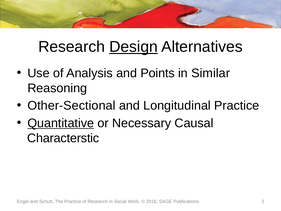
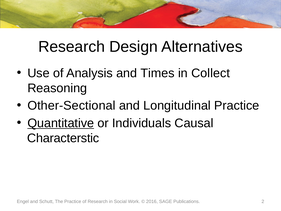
Design underline: present -> none
Points: Points -> Times
Similar: Similar -> Collect
Necessary: Necessary -> Individuals
